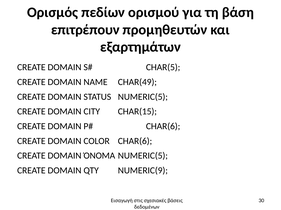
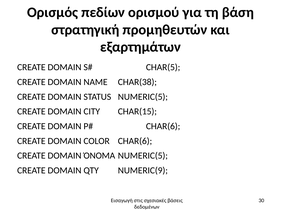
επιτρέπουν: επιτρέπουν -> στρατηγική
CHAR(49: CHAR(49 -> CHAR(38
